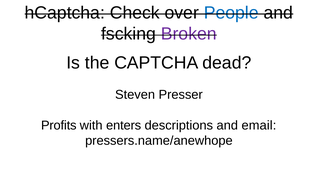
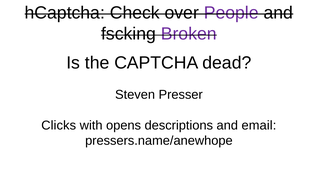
People colour: blue -> purple
Profits: Profits -> Clicks
enters: enters -> opens
